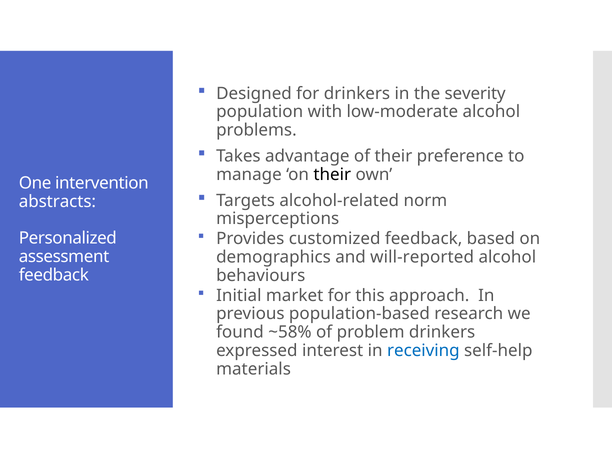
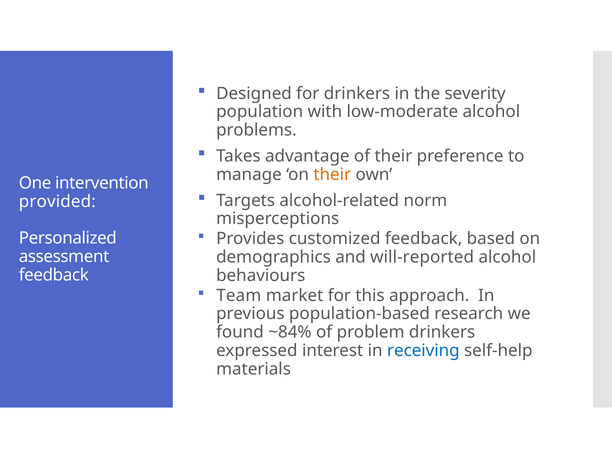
their at (332, 174) colour: black -> orange
abstracts: abstracts -> provided
Initial: Initial -> Team
~58%: ~58% -> ~84%
